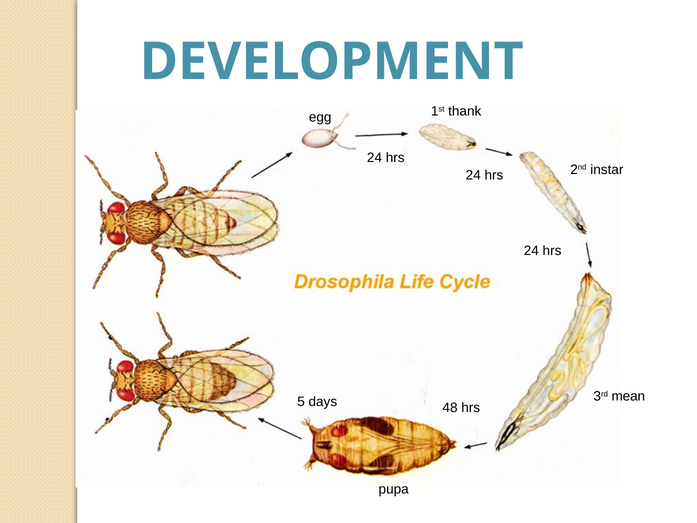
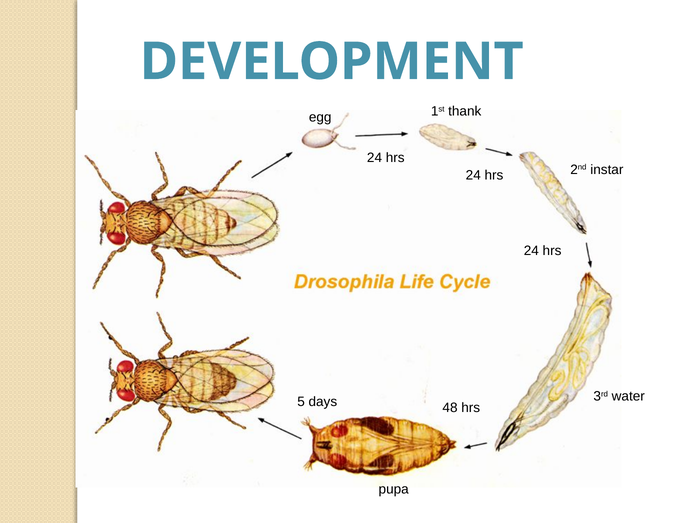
mean: mean -> water
